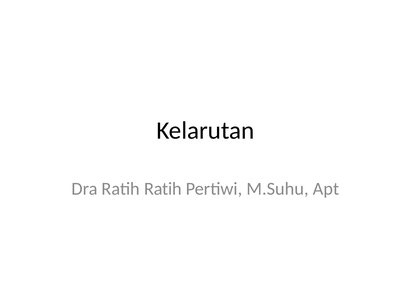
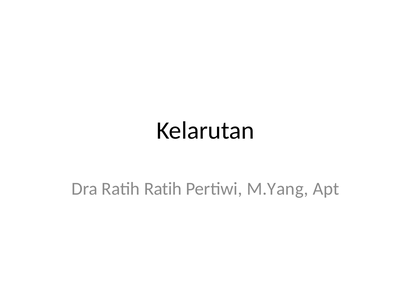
M.Suhu: M.Suhu -> M.Yang
